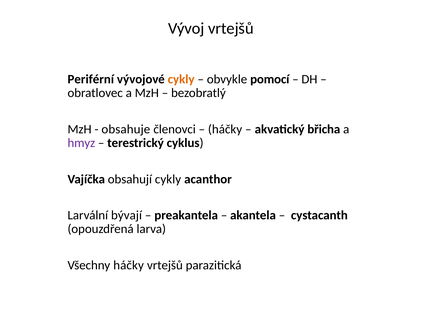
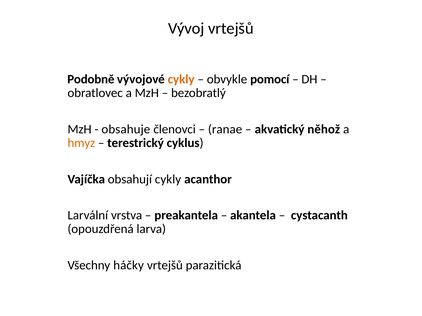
Periférní: Periférní -> Podobně
háčky at (225, 129): háčky -> ranae
břicha: břicha -> něhož
hmyz colour: purple -> orange
bývají: bývají -> vrstva
